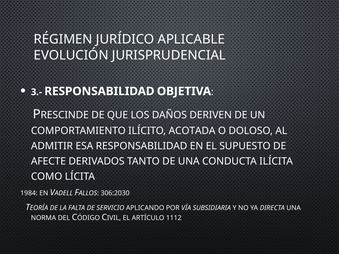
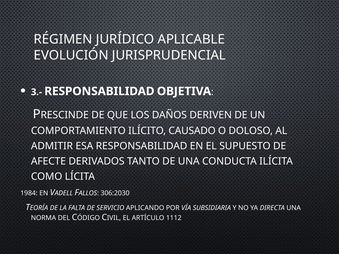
ACOTADA: ACOTADA -> CAUSADO
